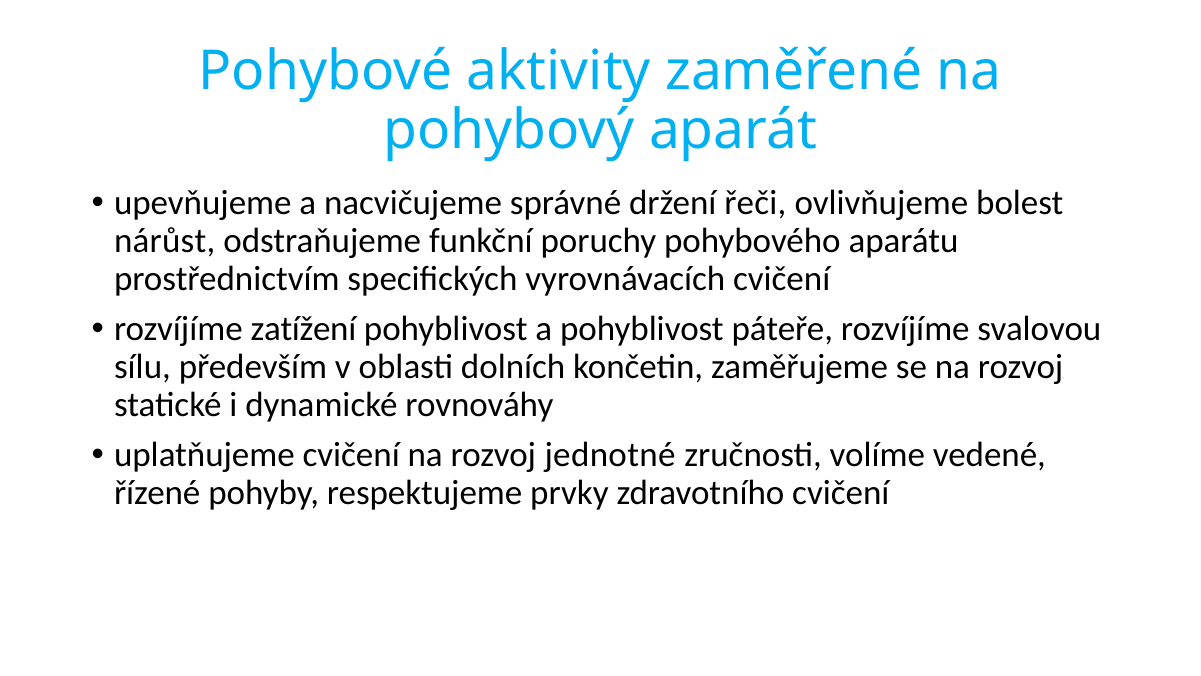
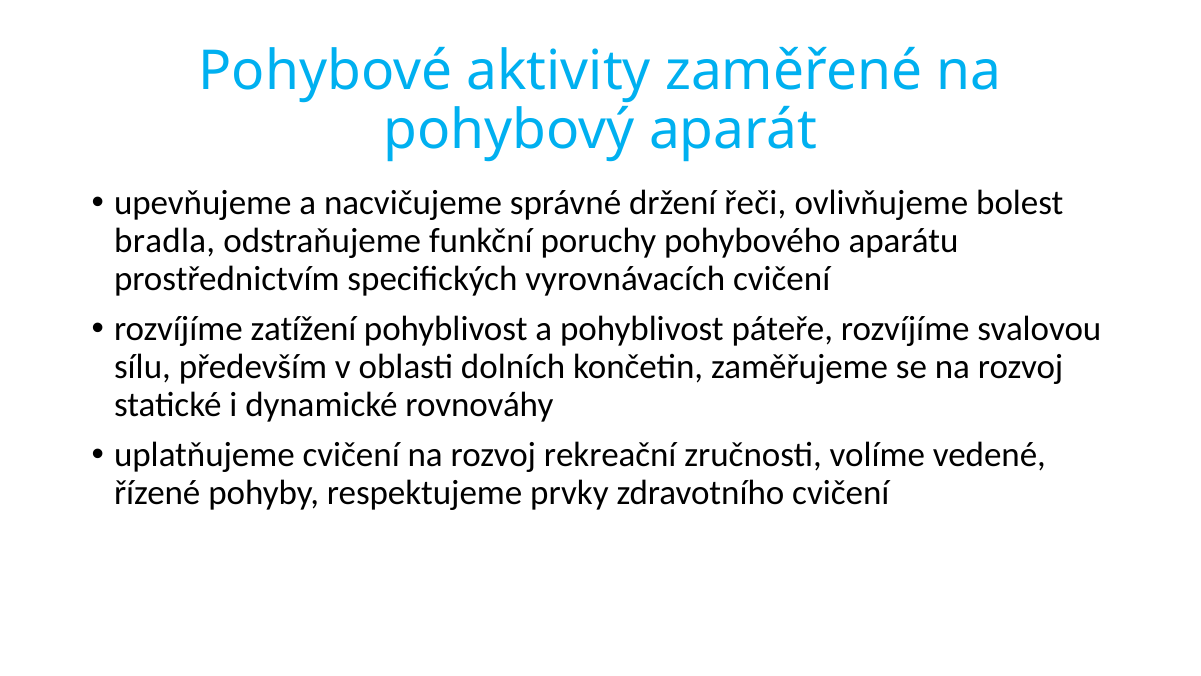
nárůst: nárůst -> bradla
jednotné: jednotné -> rekreační
